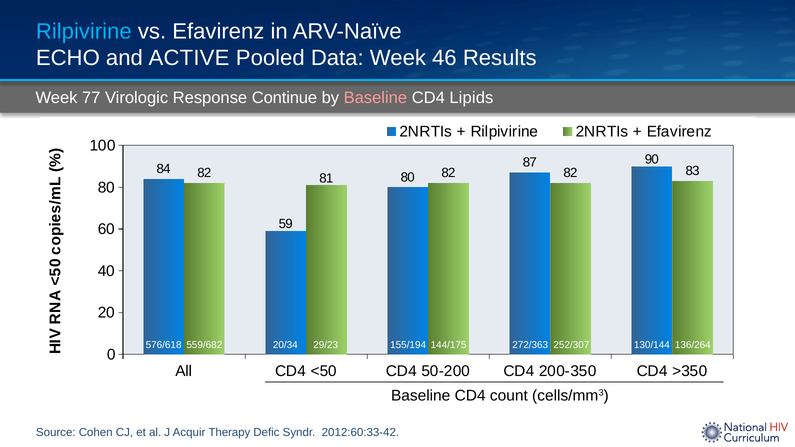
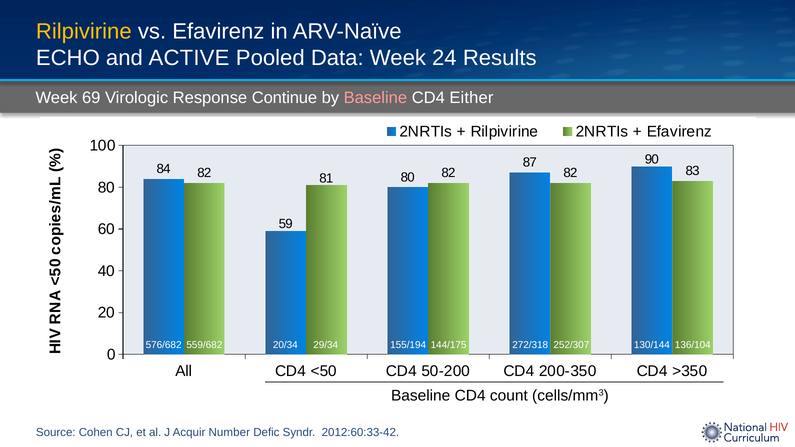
Rilpivirine at (84, 32) colour: light blue -> yellow
46: 46 -> 24
77: 77 -> 69
Lipids: Lipids -> Either
576/618: 576/618 -> 576/682
29/23: 29/23 -> 29/34
272/363: 272/363 -> 272/318
136/264: 136/264 -> 136/104
Therapy: Therapy -> Number
